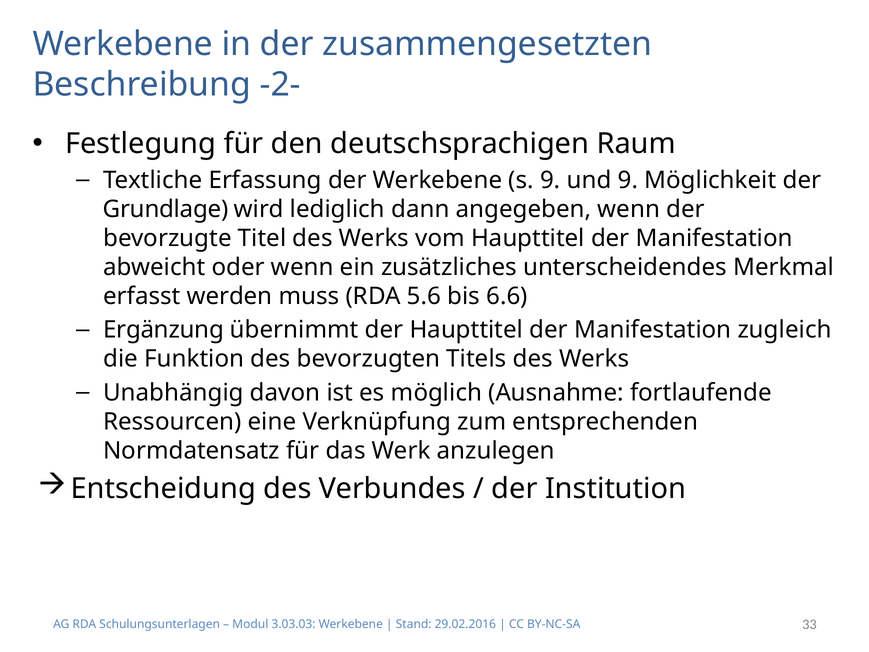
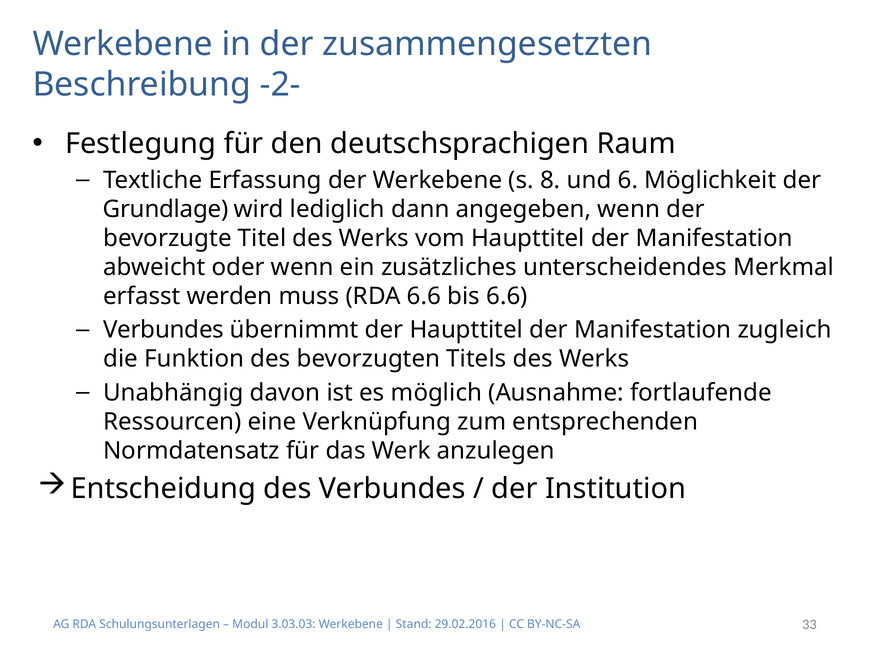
s 9: 9 -> 8
und 9: 9 -> 6
RDA 5.6: 5.6 -> 6.6
Ergänzung at (164, 330): Ergänzung -> Verbundes
